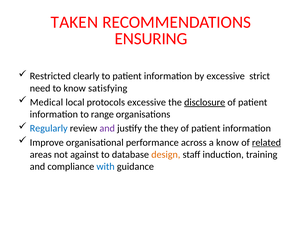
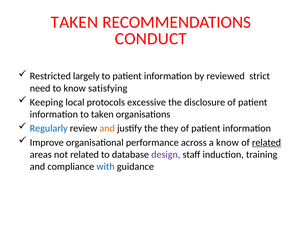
ENSURING: ENSURING -> CONDUCT
clearly: clearly -> largely
by excessive: excessive -> reviewed
Medical: Medical -> Keeping
disclosure underline: present -> none
to range: range -> taken
and at (107, 129) colour: purple -> orange
not against: against -> related
design colour: orange -> purple
